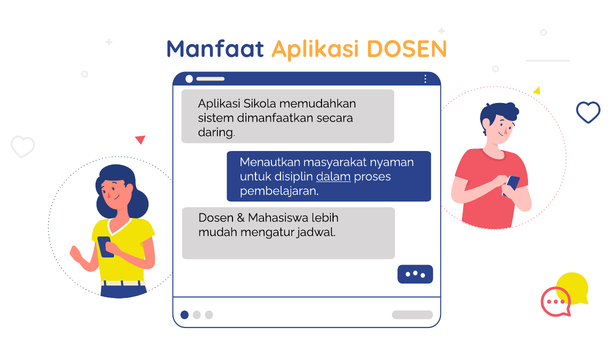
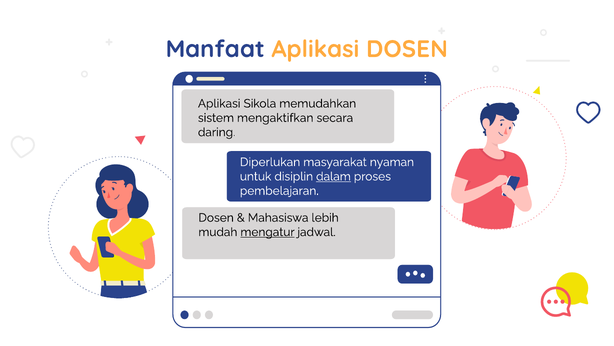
dimanfaatkan: dimanfaatkan -> mengaktifkan
Menautkan: Menautkan -> Diperlukan
mengatur underline: none -> present
